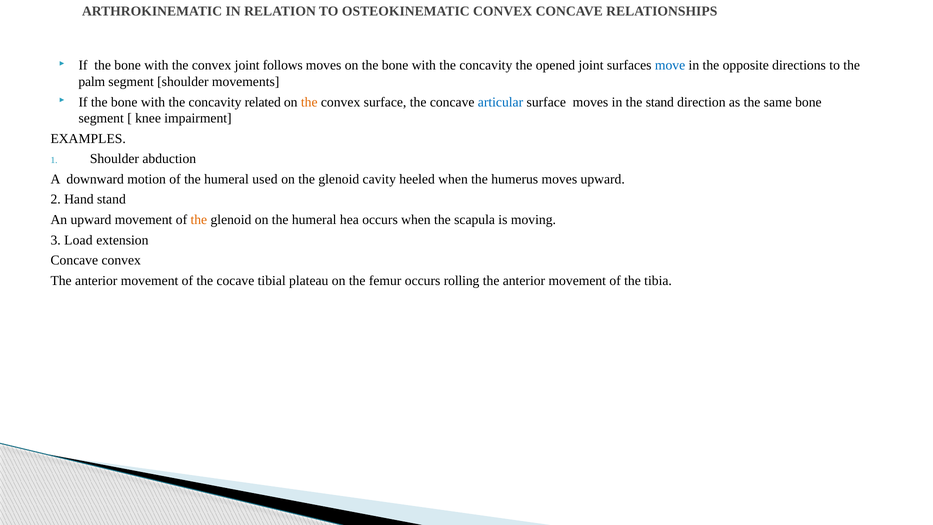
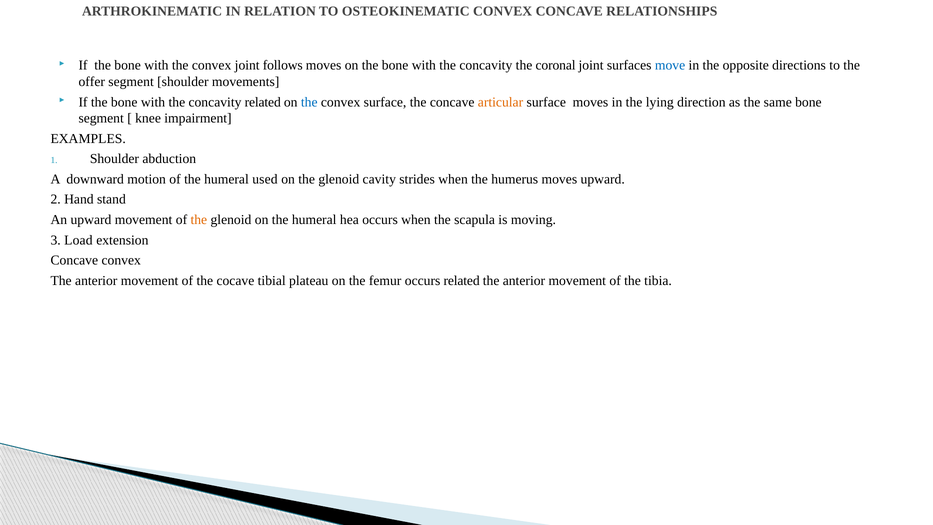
opened: opened -> coronal
palm: palm -> offer
the at (309, 102) colour: orange -> blue
articular colour: blue -> orange
the stand: stand -> lying
heeled: heeled -> strides
occurs rolling: rolling -> related
